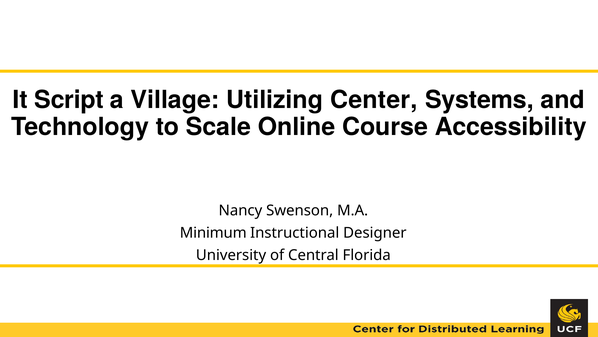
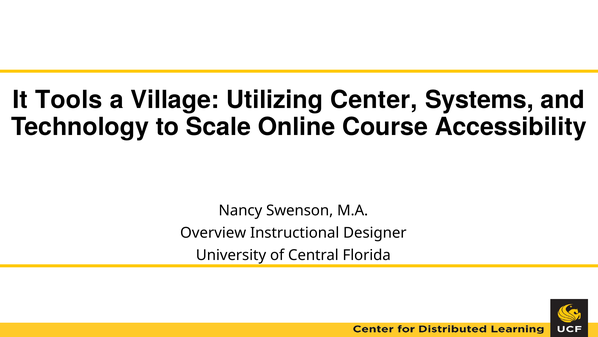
Script: Script -> Tools
Minimum: Minimum -> Overview
